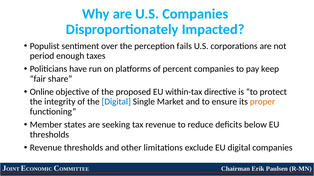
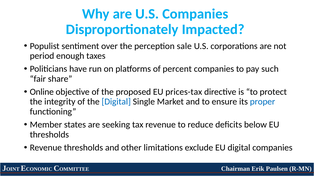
fails: fails -> sale
keep: keep -> such
within-tax: within-tax -> prices-tax
proper colour: orange -> blue
